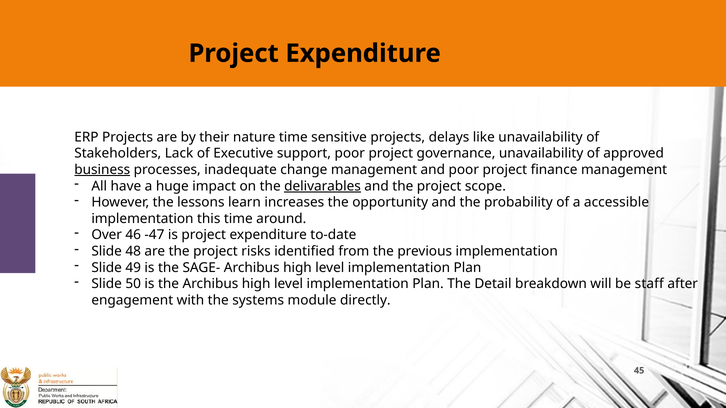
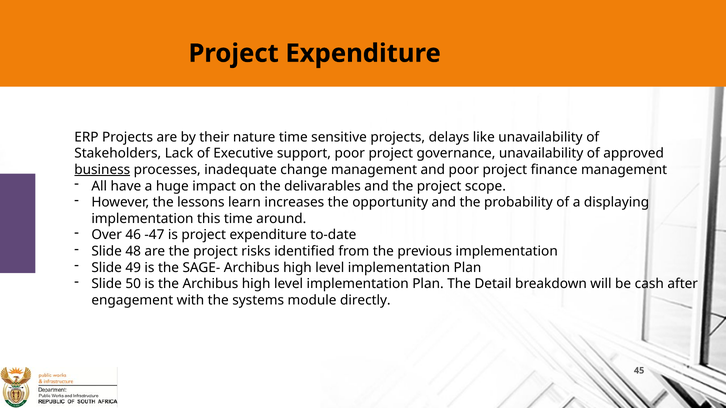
delivarables underline: present -> none
accessible: accessible -> displaying
staff: staff -> cash
